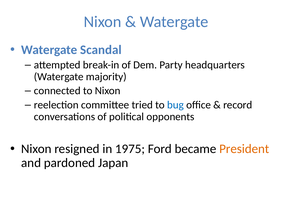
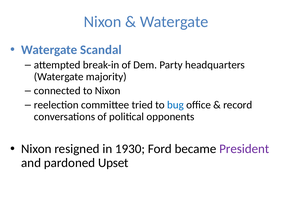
1975: 1975 -> 1930
President colour: orange -> purple
Japan: Japan -> Upset
